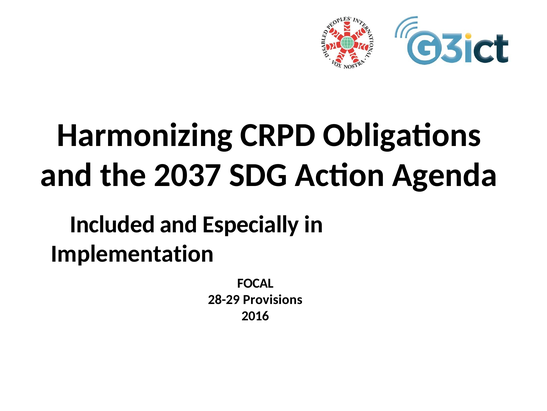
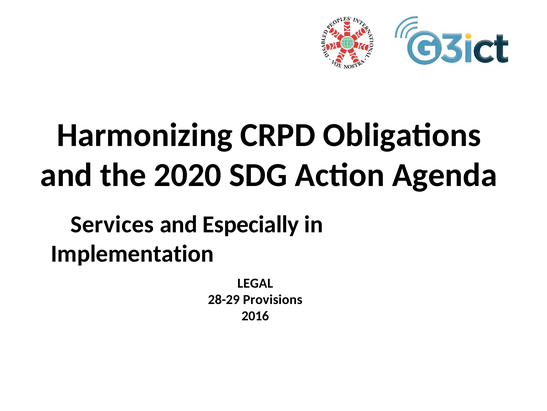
2037: 2037 -> 2020
Included: Included -> Services
FOCAL: FOCAL -> LEGAL
